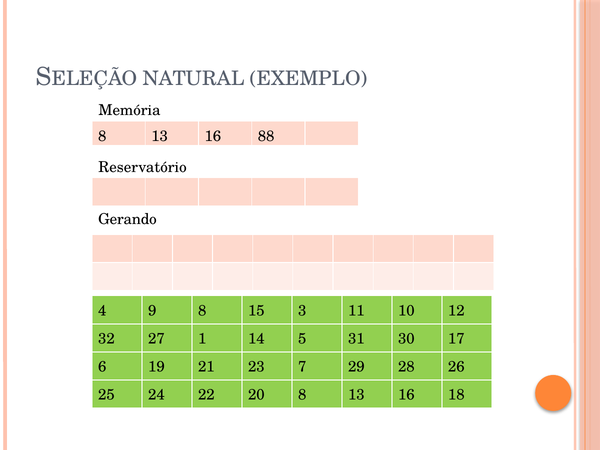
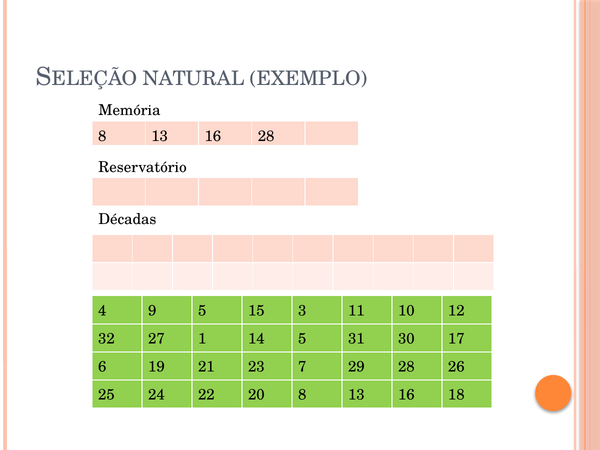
16 88: 88 -> 28
Gerando: Gerando -> Décadas
9 8: 8 -> 5
